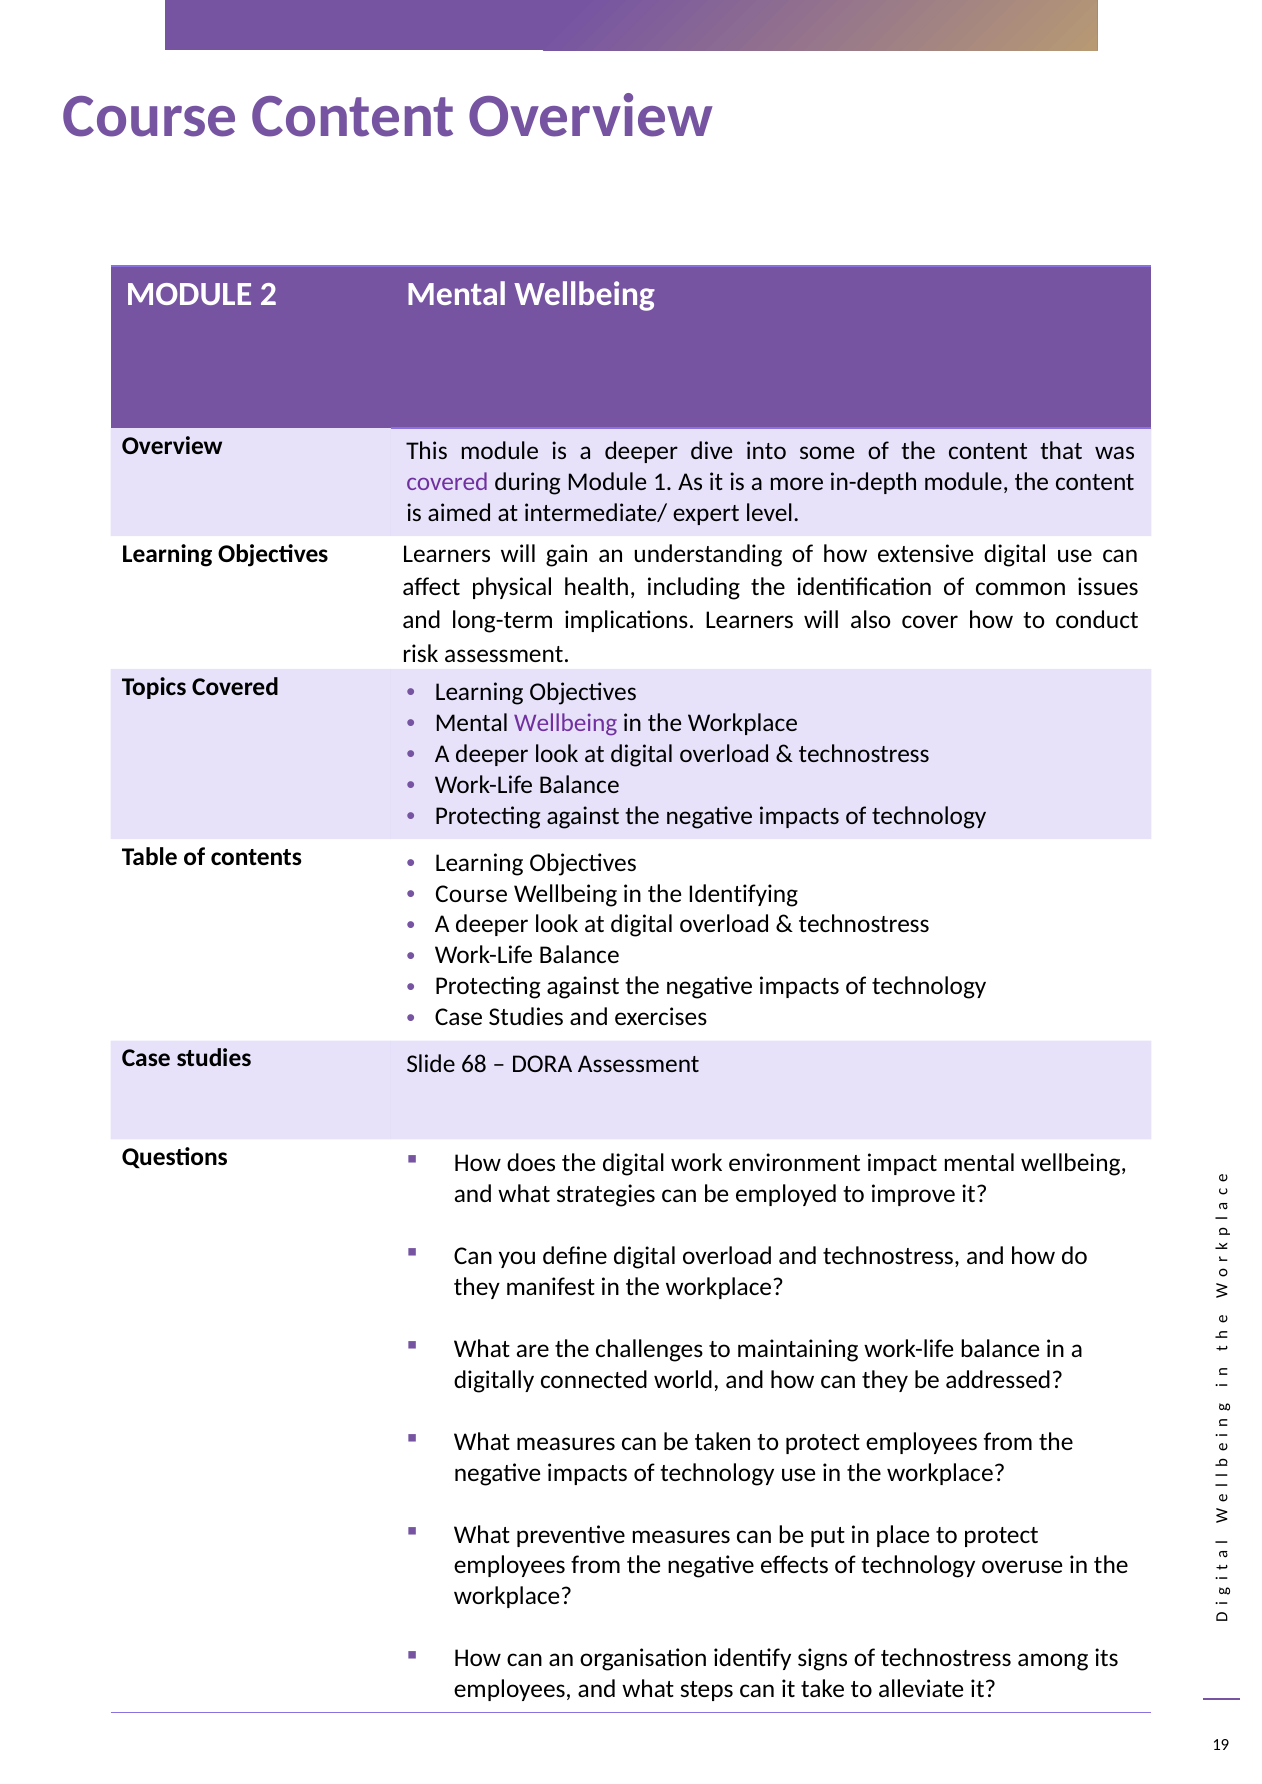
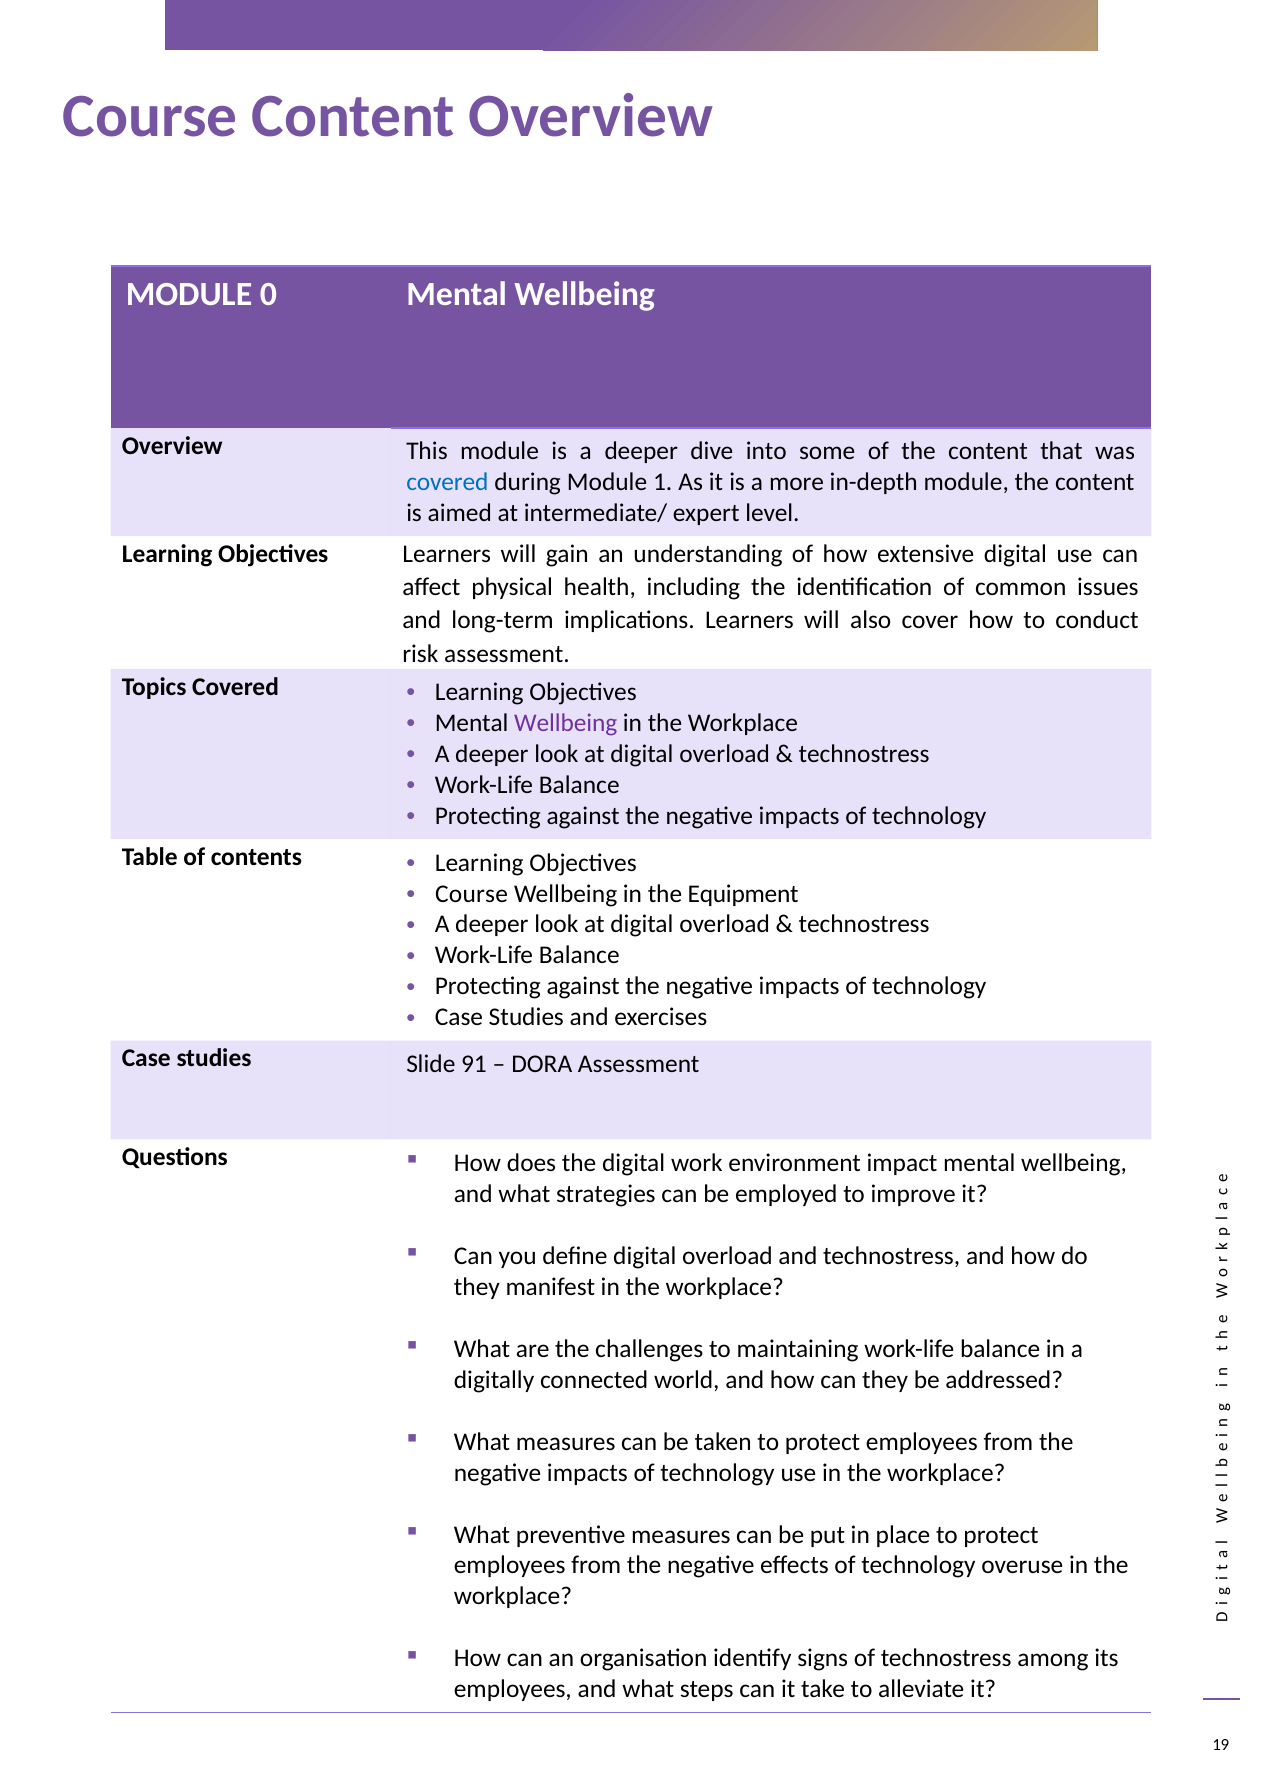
2: 2 -> 0
covered at (447, 483) colour: purple -> blue
Identifying: Identifying -> Equipment
68: 68 -> 91
